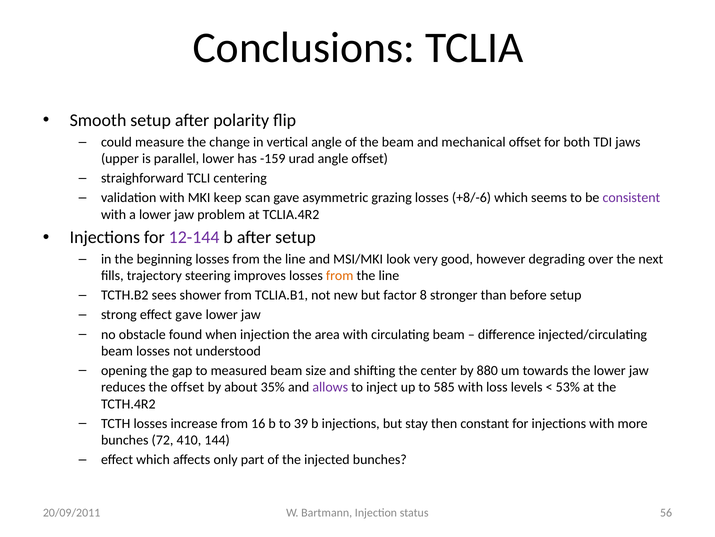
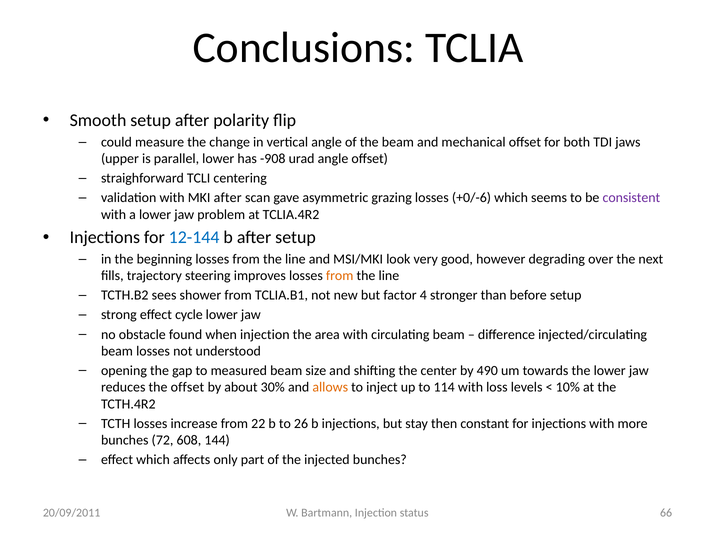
-159: -159 -> -908
MKI keep: keep -> after
+8/-6: +8/-6 -> +0/-6
12-144 colour: purple -> blue
8: 8 -> 4
effect gave: gave -> cycle
880: 880 -> 490
35%: 35% -> 30%
allows colour: purple -> orange
585: 585 -> 114
53%: 53% -> 10%
16: 16 -> 22
39: 39 -> 26
410: 410 -> 608
56: 56 -> 66
